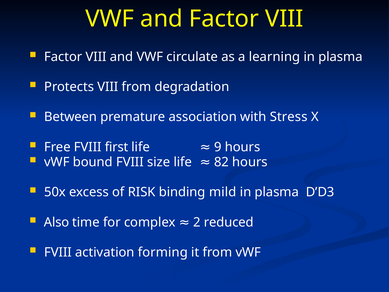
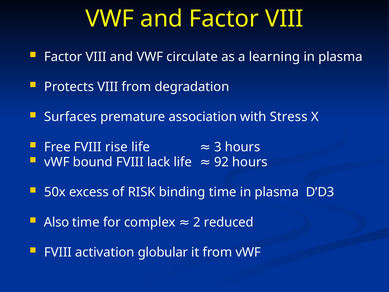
Between: Between -> Surfaces
first: first -> rise
9: 9 -> 3
size: size -> lack
82: 82 -> 92
binding mild: mild -> time
forming: forming -> globular
